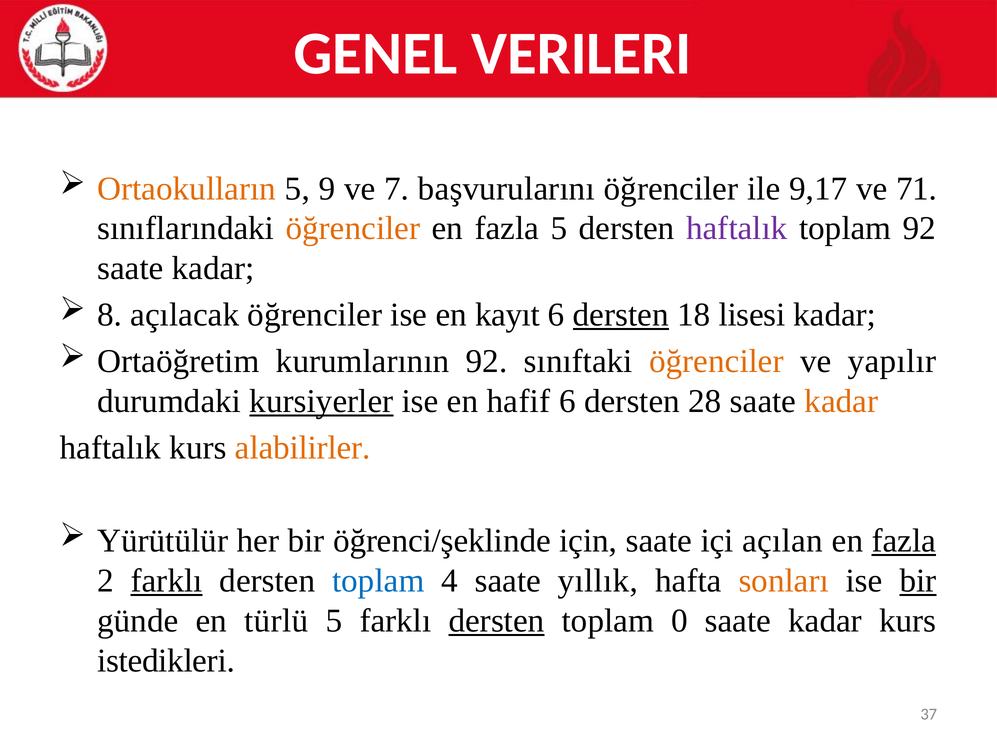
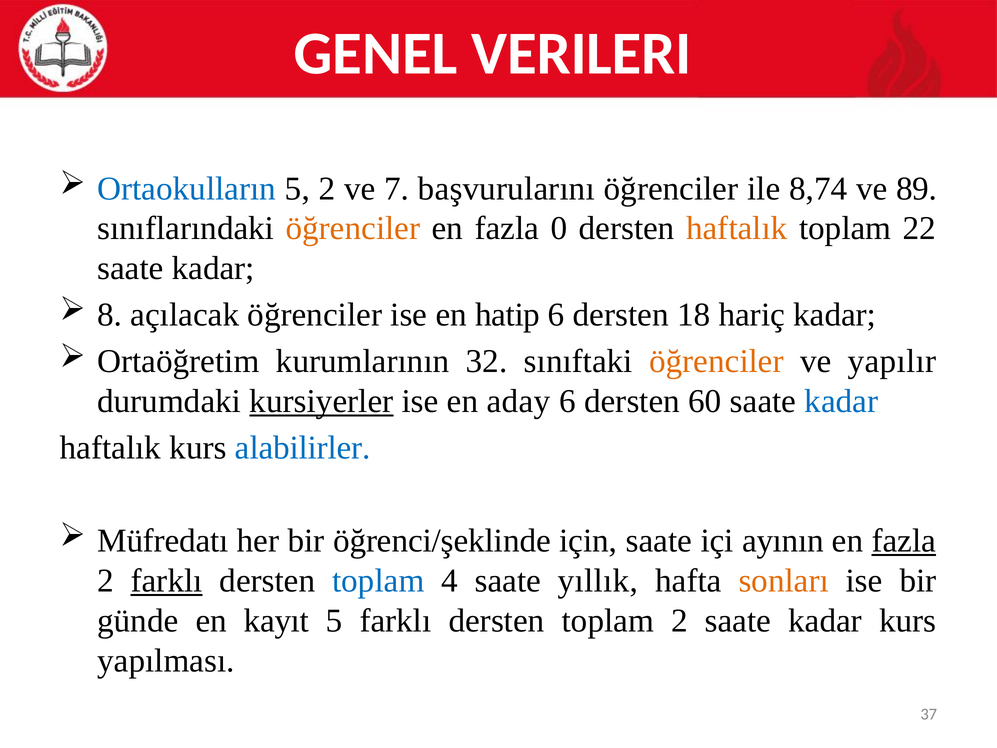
Ortaokulların colour: orange -> blue
5 9: 9 -> 2
9,17: 9,17 -> 8,74
71: 71 -> 89
fazla 5: 5 -> 0
haftalık at (737, 228) colour: purple -> orange
toplam 92: 92 -> 22
kayıt: kayıt -> hatip
dersten at (621, 315) underline: present -> none
lisesi: lisesi -> hariç
kurumlarının 92: 92 -> 32
hafif: hafif -> aday
28: 28 -> 60
kadar at (841, 401) colour: orange -> blue
alabilirler colour: orange -> blue
Yürütülür: Yürütülür -> Müfredatı
açılan: açılan -> ayının
bir at (918, 581) underline: present -> none
türlü: türlü -> kayıt
dersten at (497, 621) underline: present -> none
toplam 0: 0 -> 2
istedikleri: istedikleri -> yapılması
